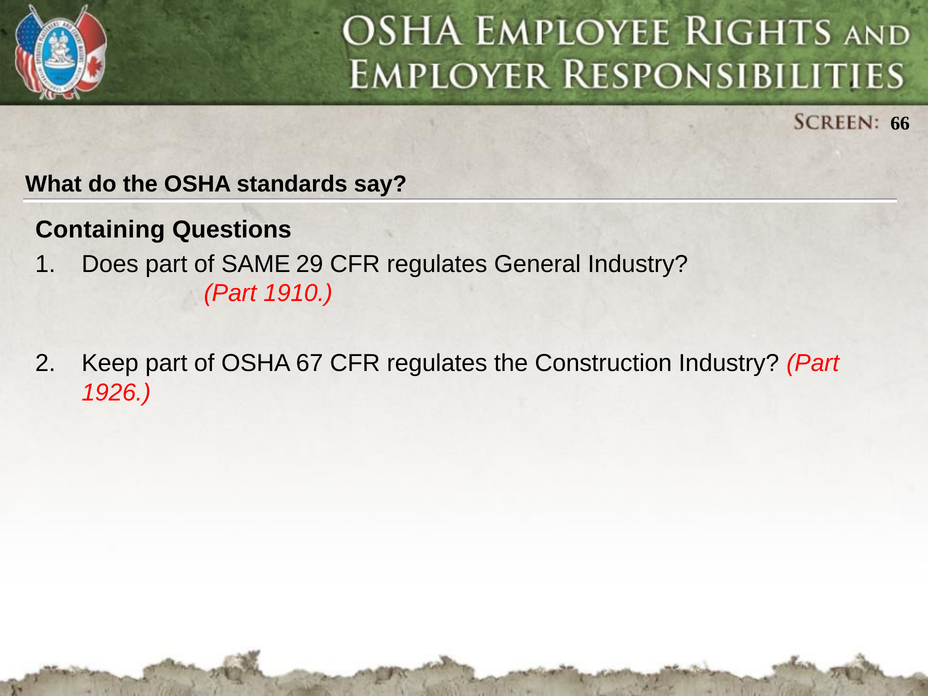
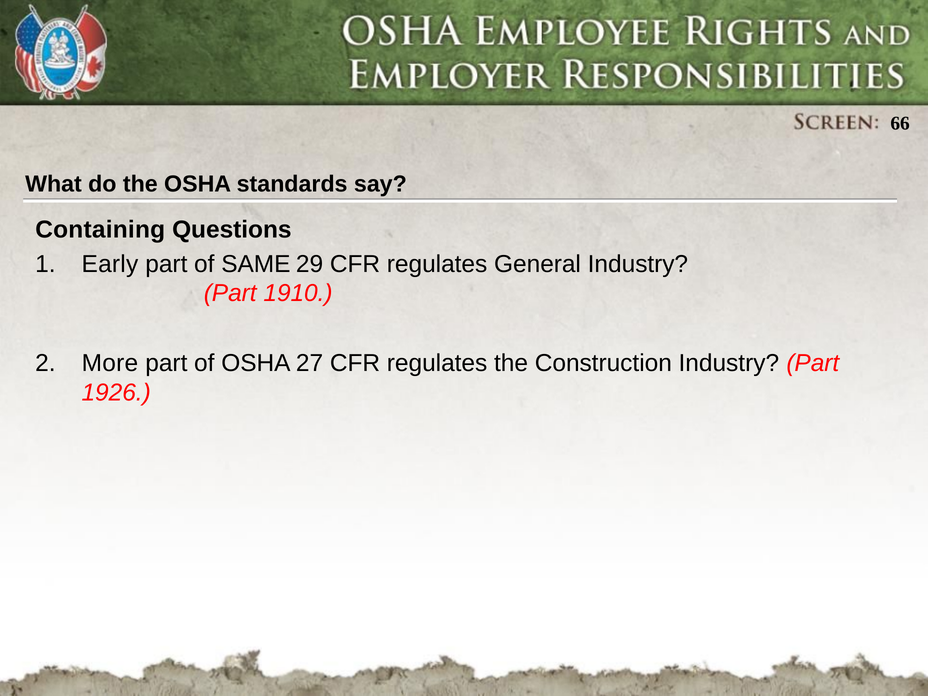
Does: Does -> Early
Keep: Keep -> More
67: 67 -> 27
